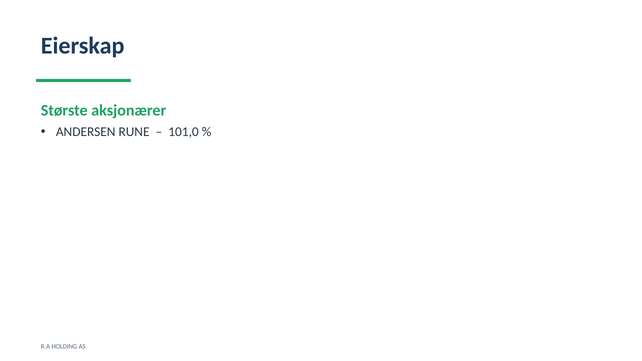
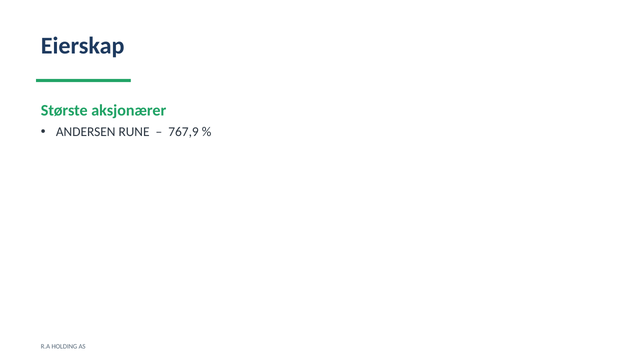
101,0: 101,0 -> 767,9
